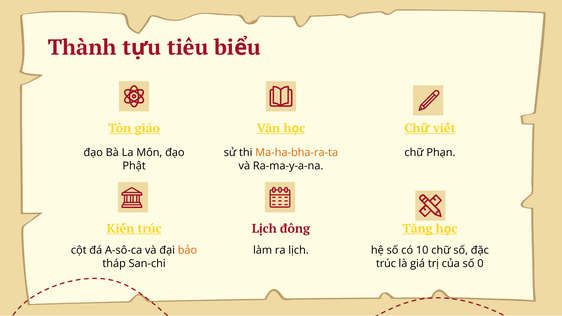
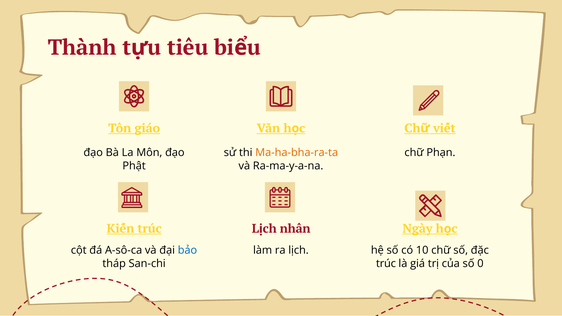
đông: đông -> nhân
Tăng: Tăng -> Ngày
bảo colour: orange -> blue
